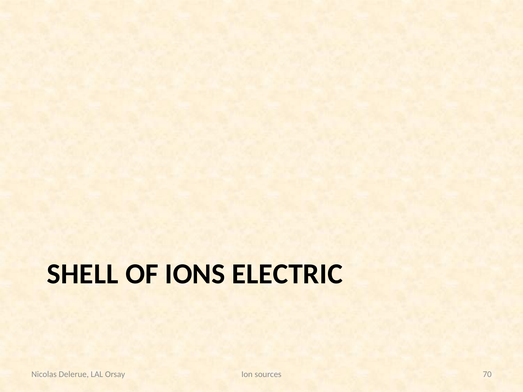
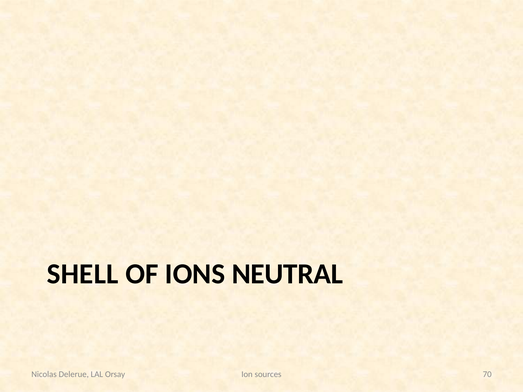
ELECTRIC: ELECTRIC -> NEUTRAL
